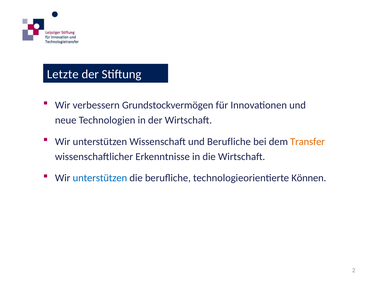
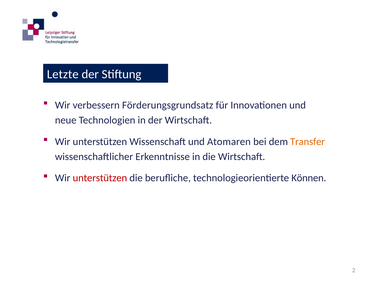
Grundstockvermögen: Grundstockvermögen -> Förderungsgrundsatz
und Berufliche: Berufliche -> Atomaren
unterstützen at (100, 178) colour: blue -> red
